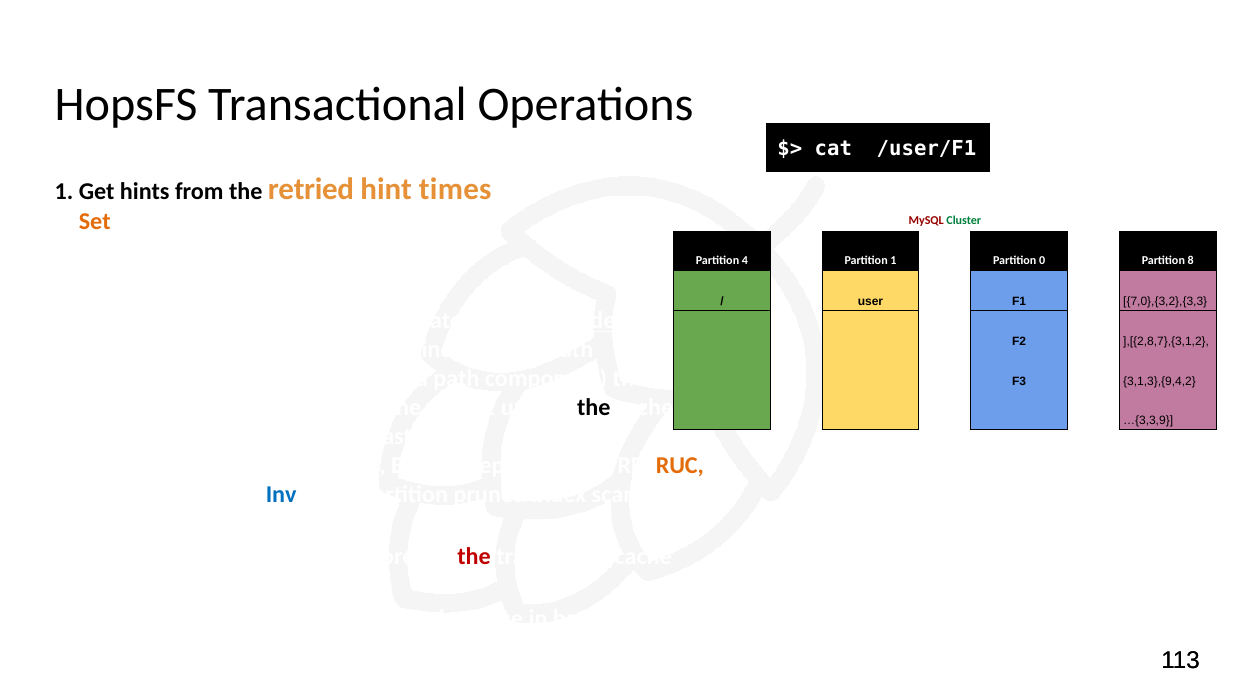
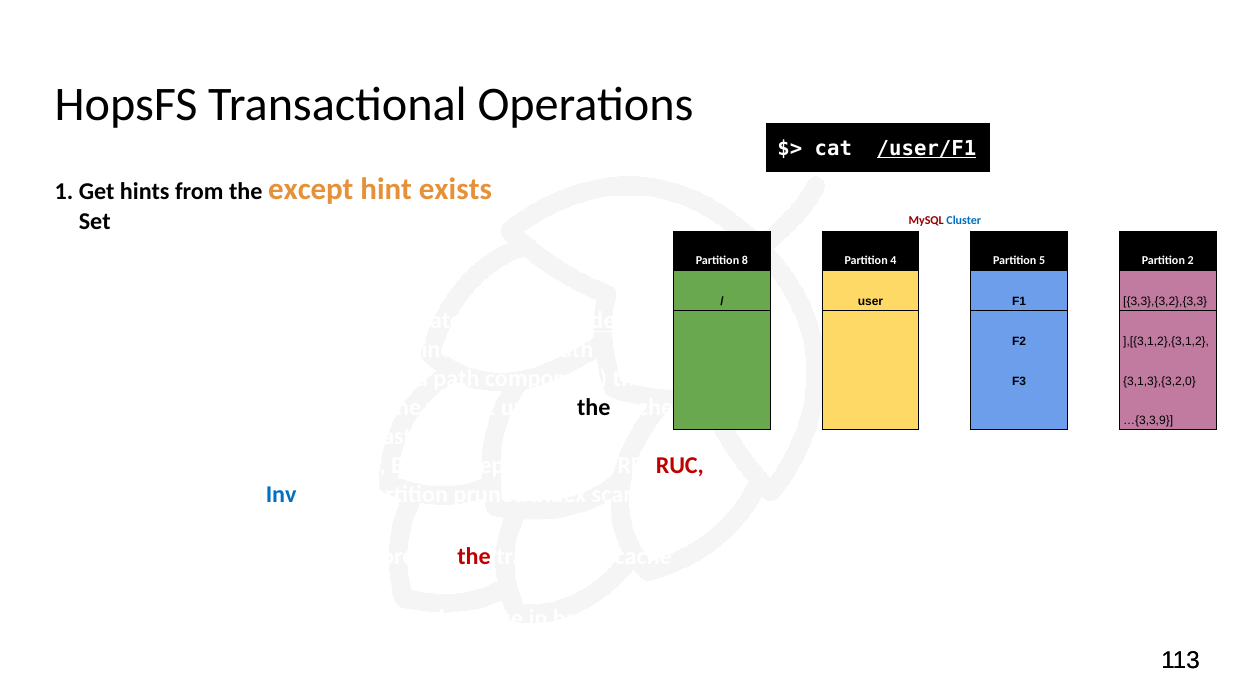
/user/F1 underline: none -> present
retried: retried -> except
times: times -> exists
Set colour: orange -> black
Cluster colour: green -> blue
Partition 4: 4 -> 8
Partition 1: 1 -> 4
Partition 0: 0 -> 5
Partition 8: 8 -> 2
7,0},{3,2},{3,3: 7,0},{3,2},{3,3 -> 3,3},{3,2},{3,3
],[{2,8,7},{3,1,2: ],[{2,8,7},{3,1,2 -> ],[{3,1,2},{3,1,2
3,1,3},{9,4,2: 3,1,3},{9,4,2 -> 3,1,3},{3,2,0
RUC colour: orange -> red
